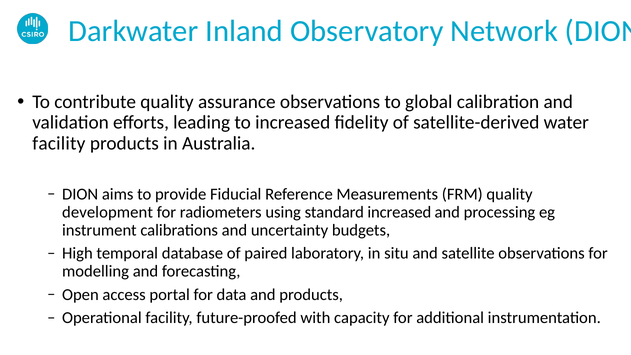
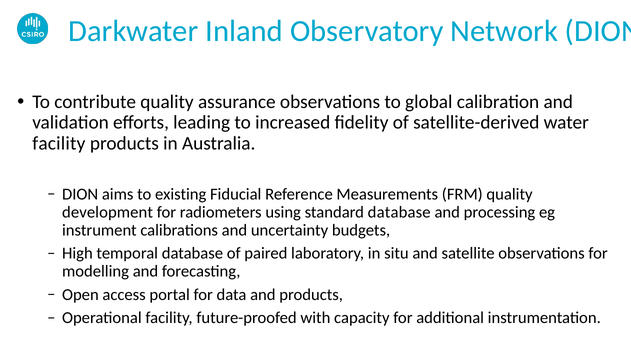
provide: provide -> existing
standard increased: increased -> database
